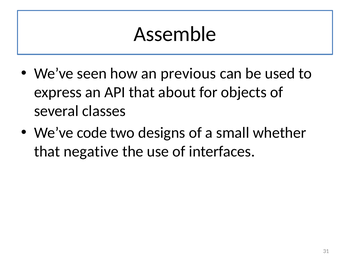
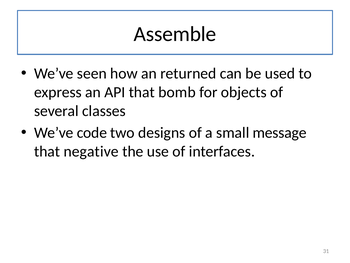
previous: previous -> returned
about: about -> bomb
whether: whether -> message
